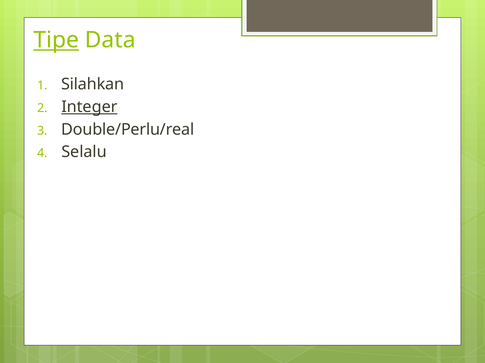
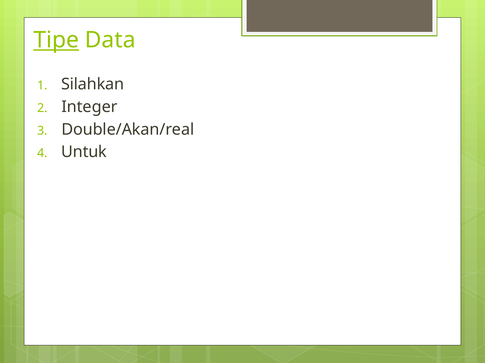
Integer underline: present -> none
Double/Perlu/real: Double/Perlu/real -> Double/Akan/real
Selalu: Selalu -> Untuk
